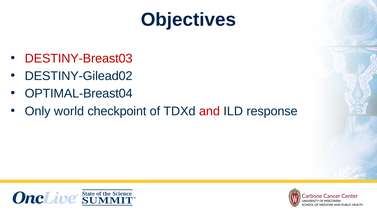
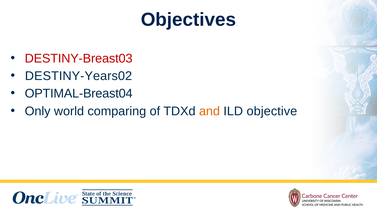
DESTINY-Gilead02: DESTINY-Gilead02 -> DESTINY-Years02
checkpoint: checkpoint -> comparing
and colour: red -> orange
response: response -> objective
